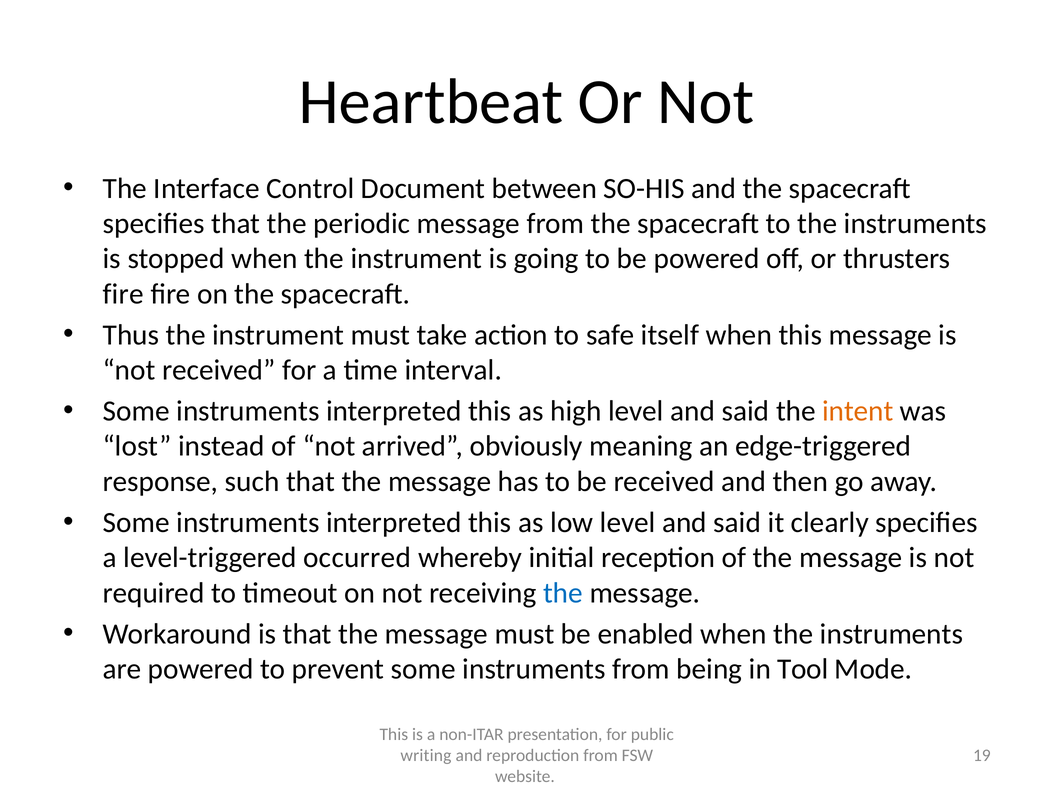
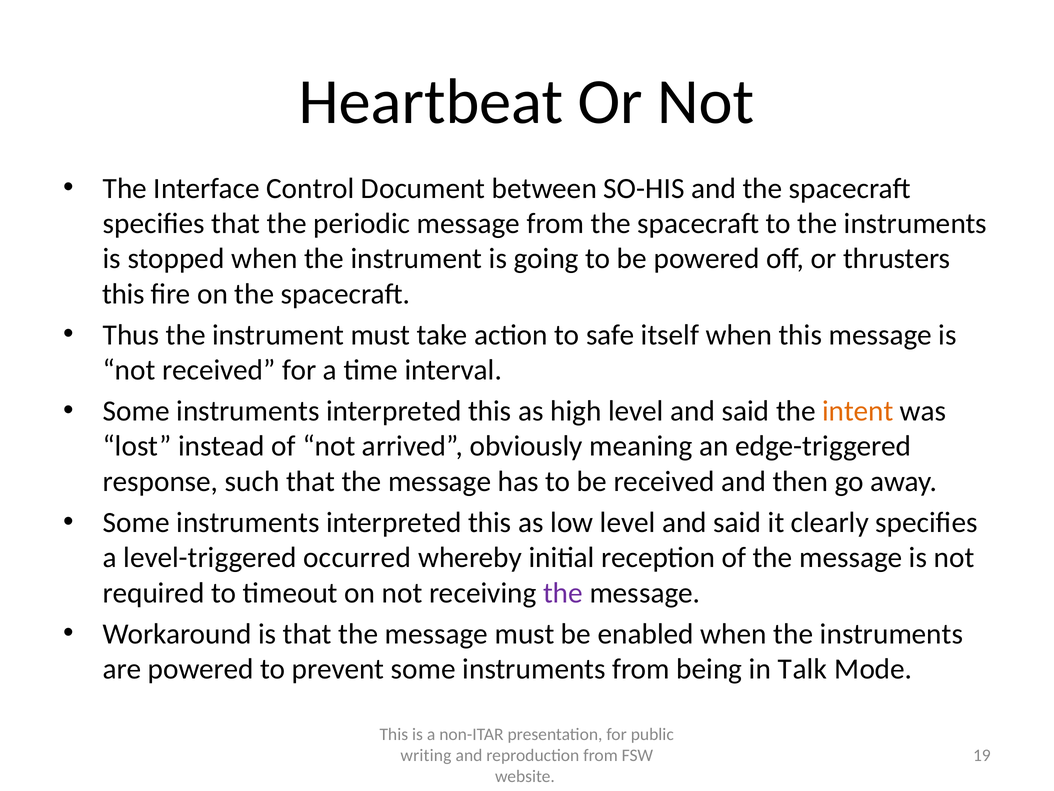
fire at (123, 294): fire -> this
the at (563, 592) colour: blue -> purple
Tool: Tool -> Talk
